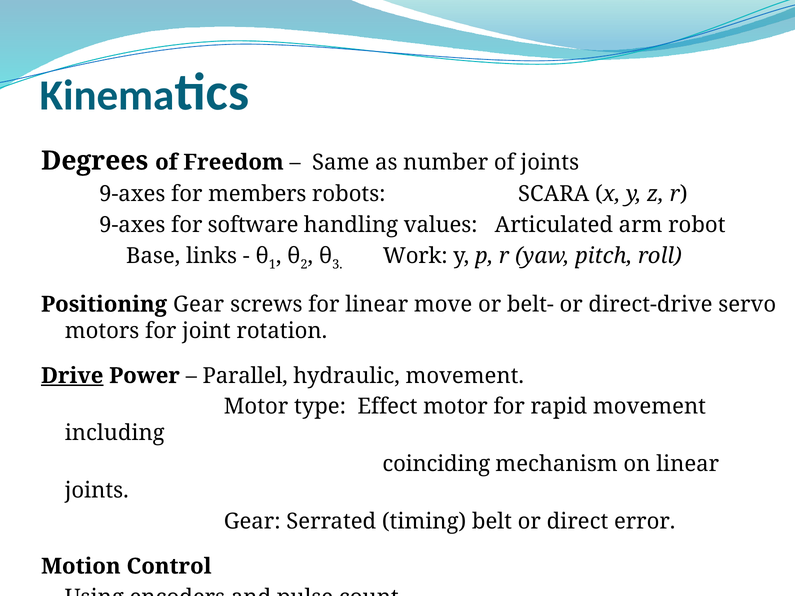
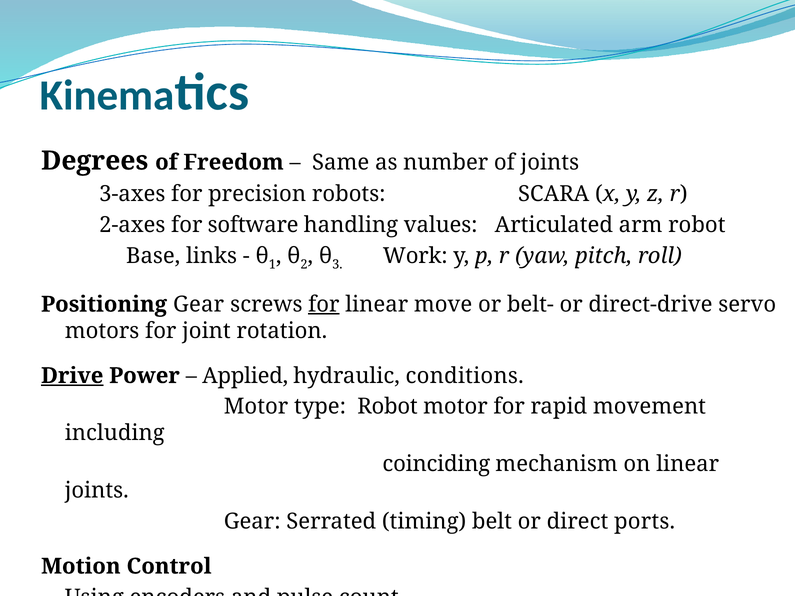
9-axes at (132, 194): 9-axes -> 3-axes
members: members -> precision
9-axes at (132, 225): 9-axes -> 2-axes
for at (324, 304) underline: none -> present
Parallel: Parallel -> Applied
hydraulic movement: movement -> conditions
type Effect: Effect -> Robot
error: error -> ports
